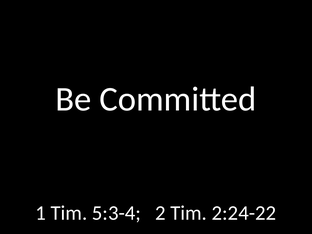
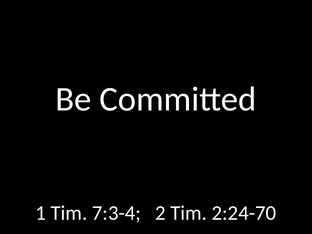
5:3-4: 5:3-4 -> 7:3-4
2:24-22: 2:24-22 -> 2:24-70
